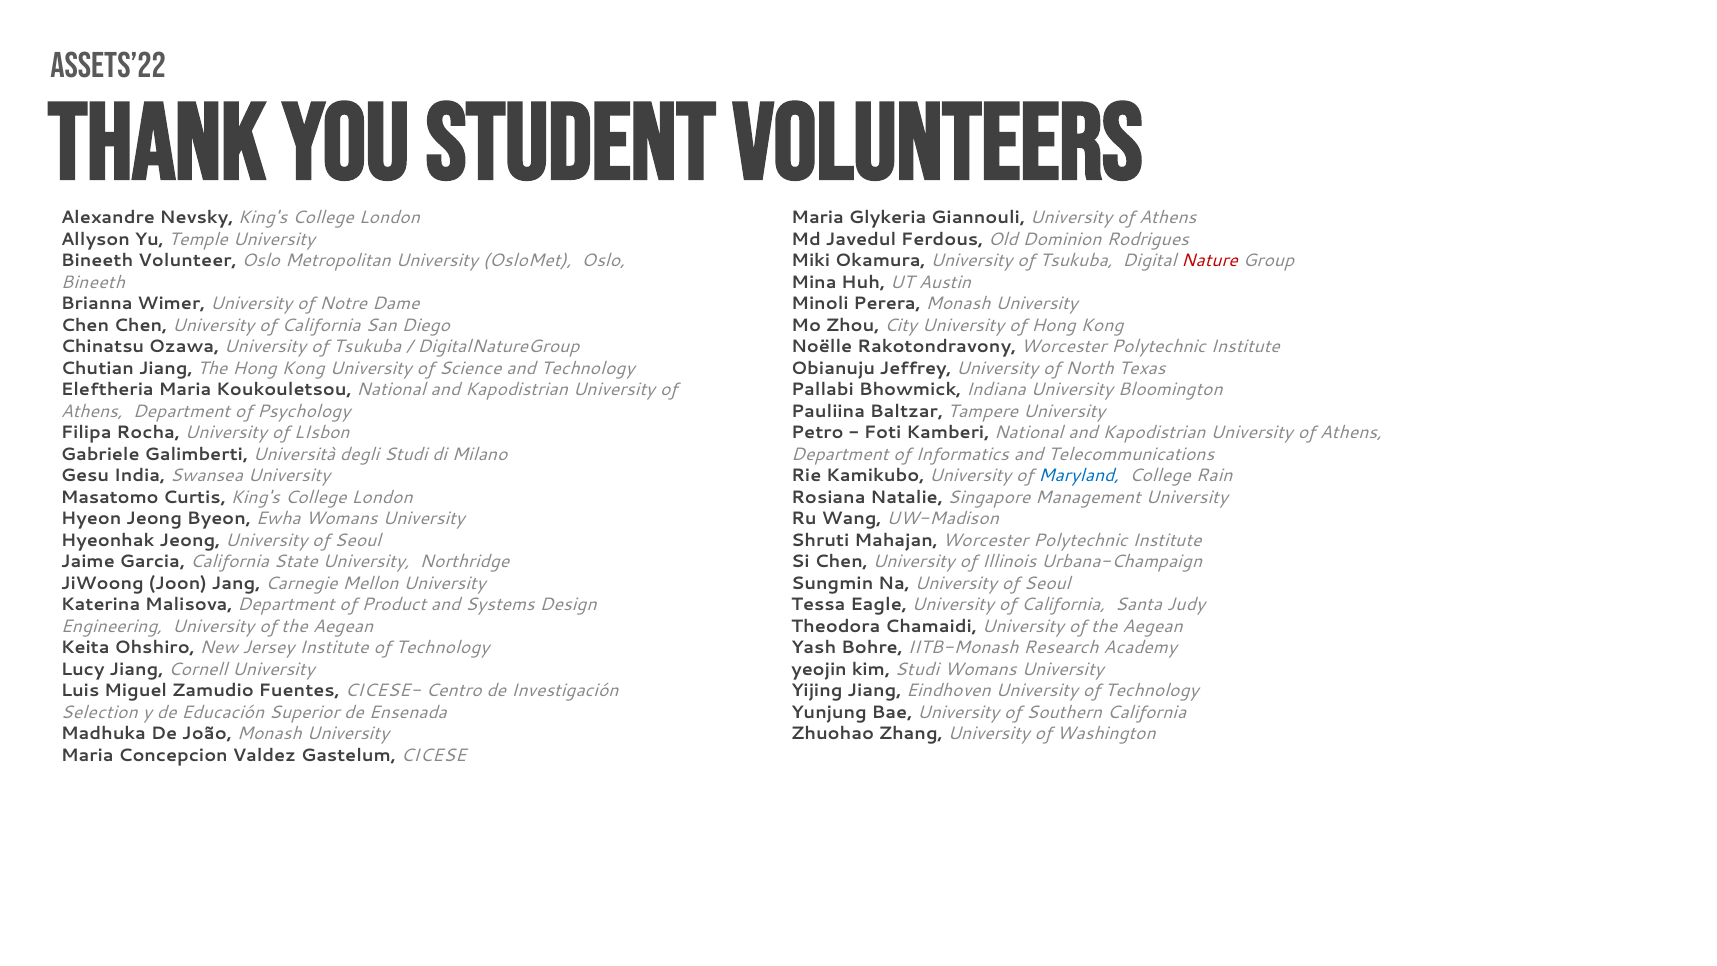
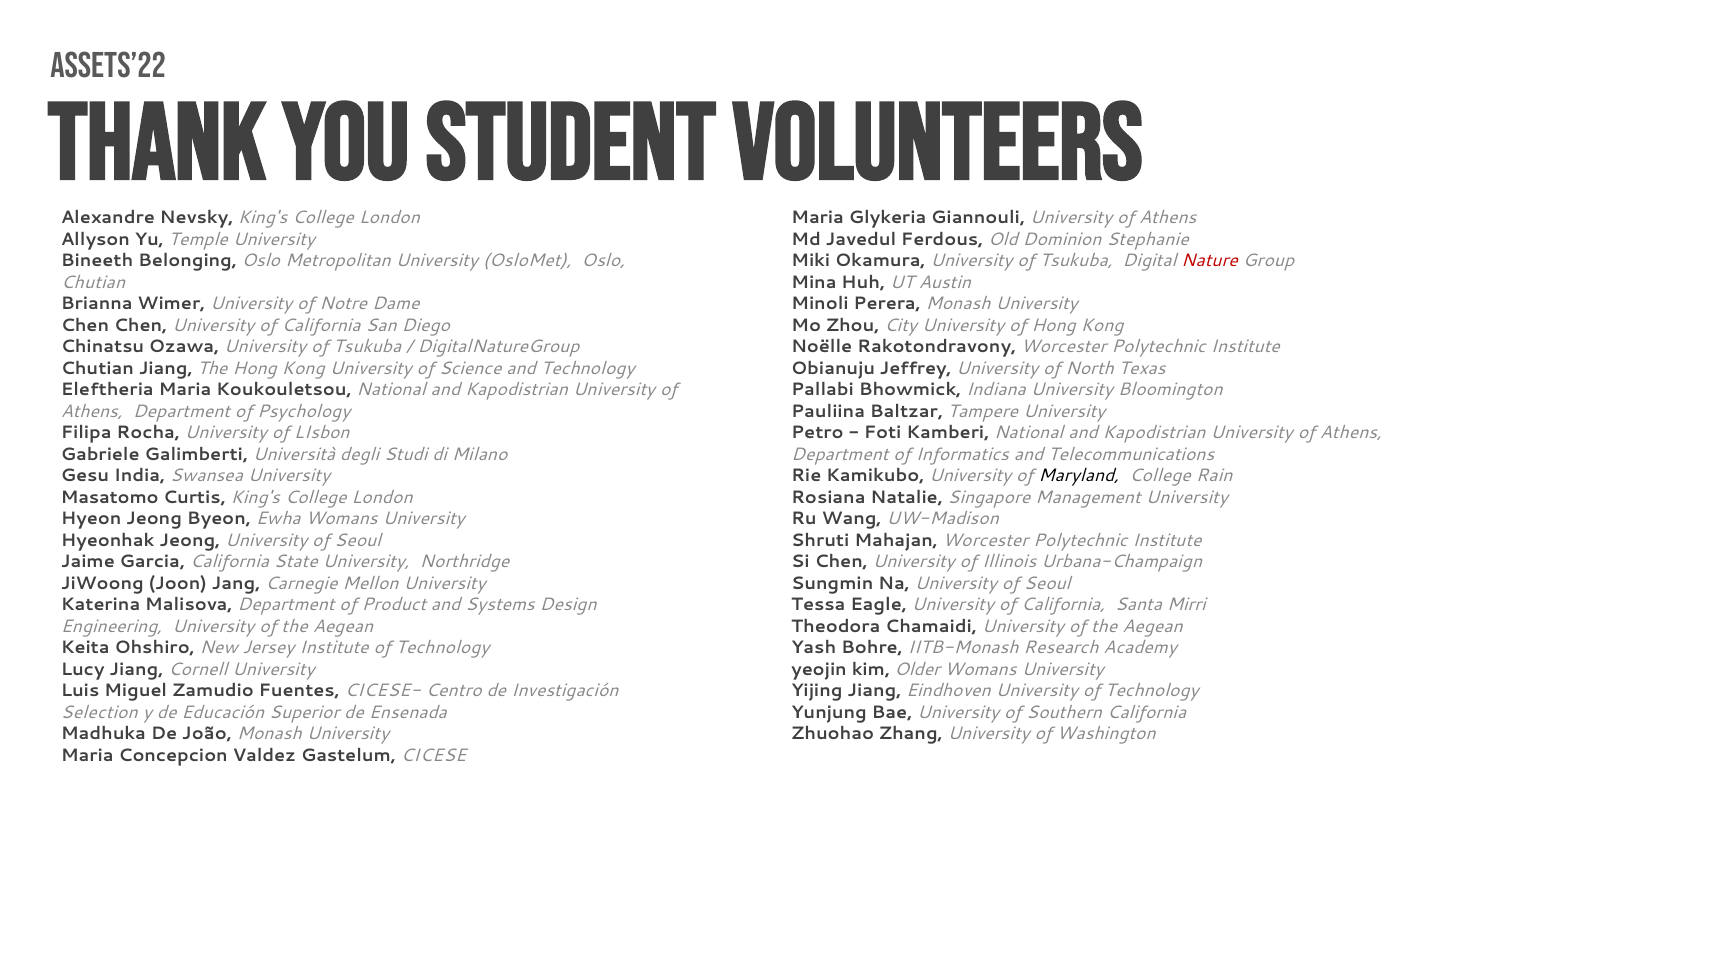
Rodrigues: Rodrigues -> Stephanie
Volunteer: Volunteer -> Belonging
Bineeth at (93, 282): Bineeth -> Chutian
Maryland colour: blue -> black
Judy: Judy -> Mirri
kim Studi: Studi -> Older
